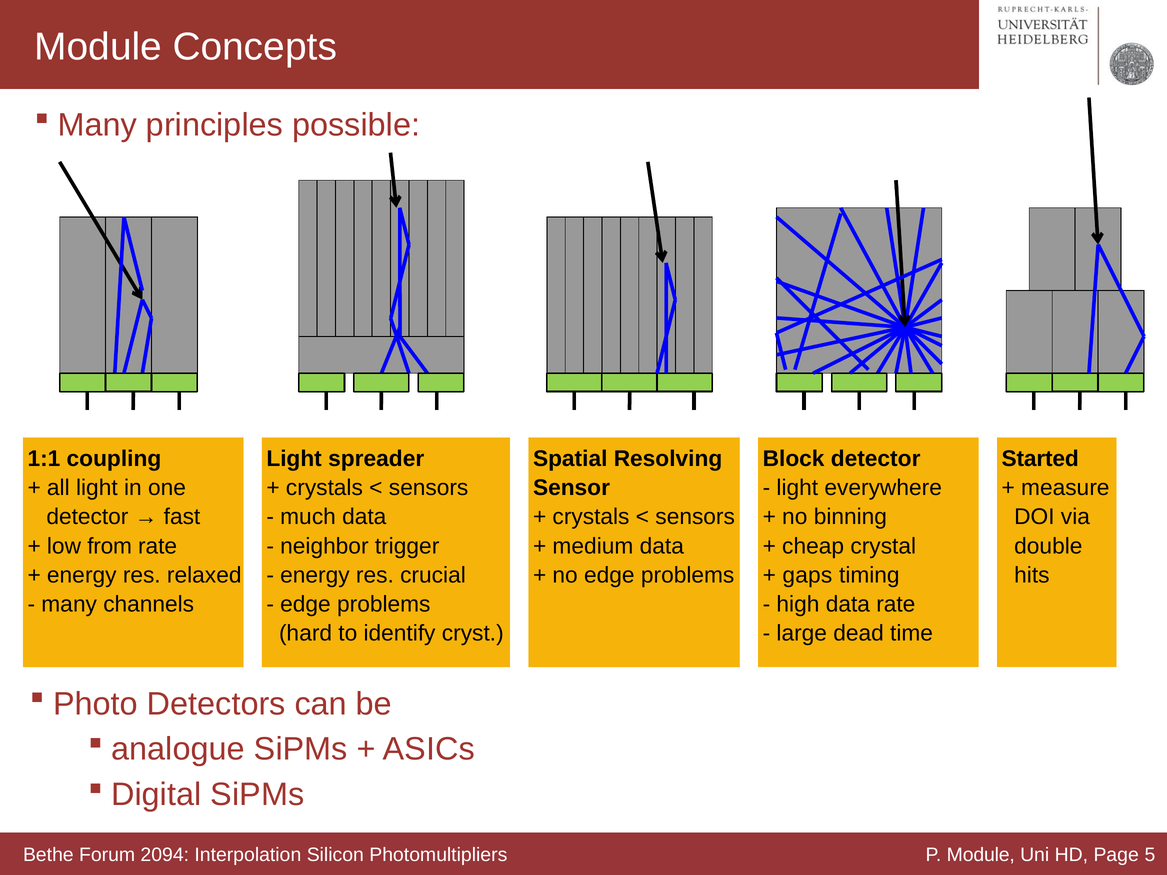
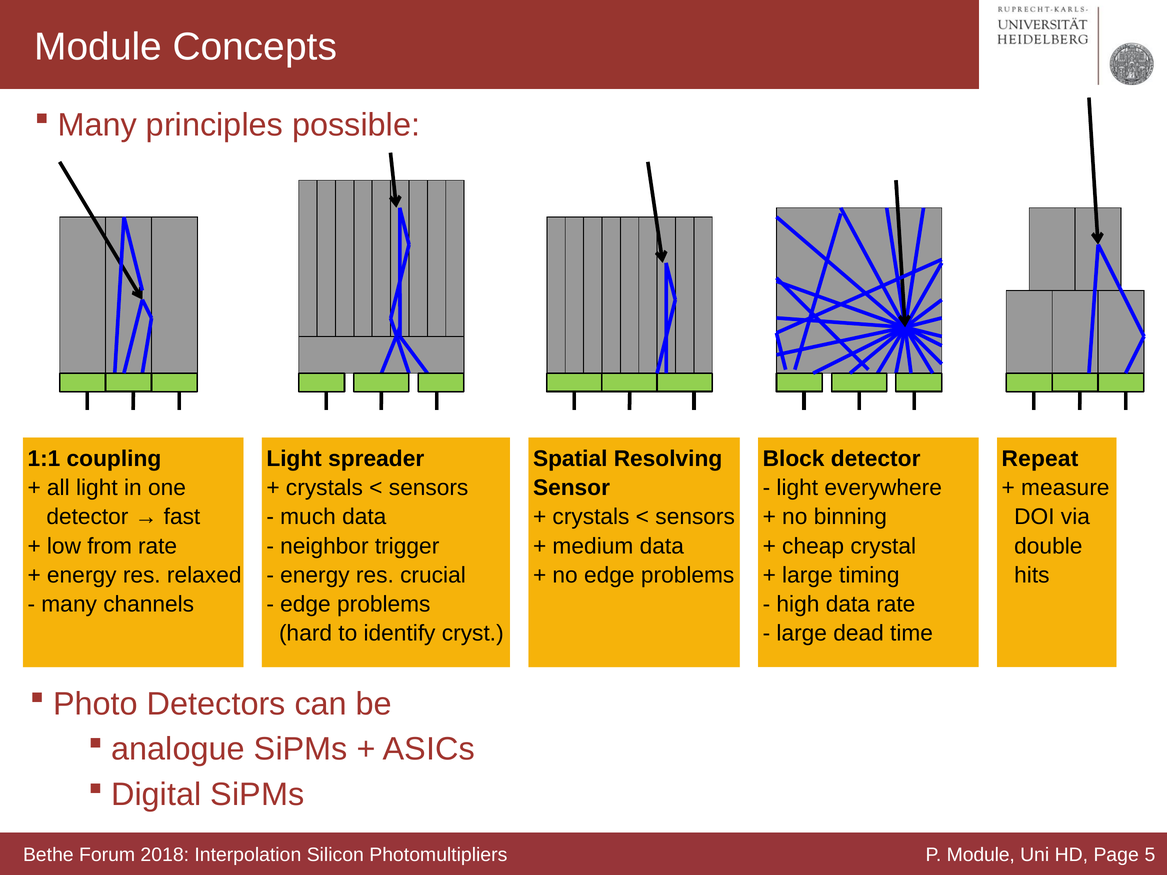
Started: Started -> Repeat
gaps at (807, 575): gaps -> large
2094: 2094 -> 2018
